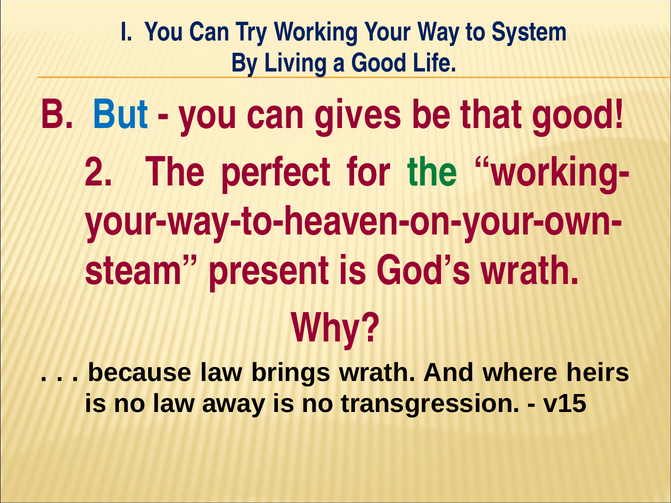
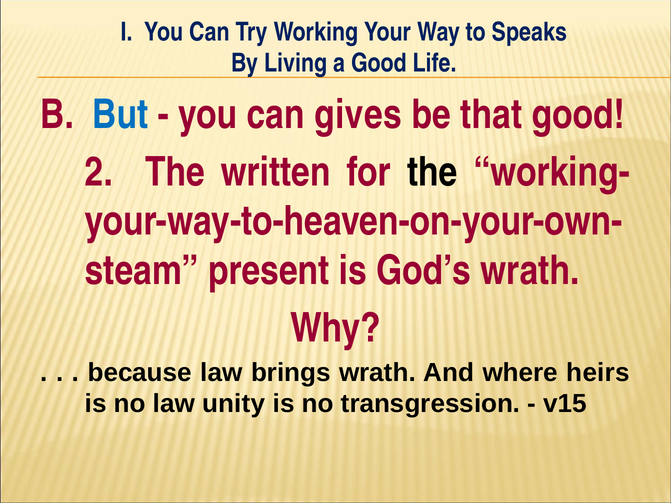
System: System -> Speaks
perfect: perfect -> written
the at (432, 172) colour: green -> black
away: away -> unity
